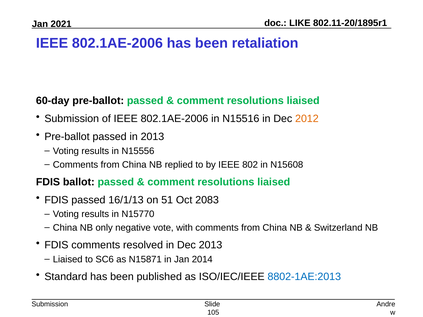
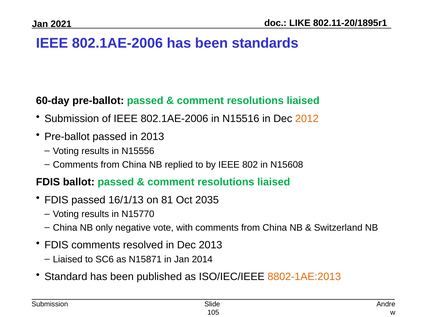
retaliation: retaliation -> standards
51: 51 -> 81
2083: 2083 -> 2035
8802-1AE:2013 colour: blue -> orange
